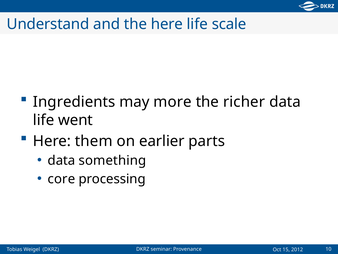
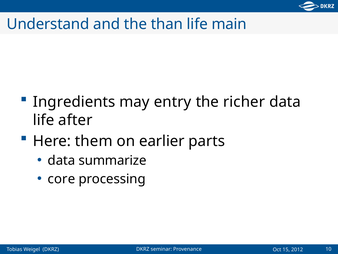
the here: here -> than
scale: scale -> main
more: more -> entry
went: went -> after
something: something -> summarize
